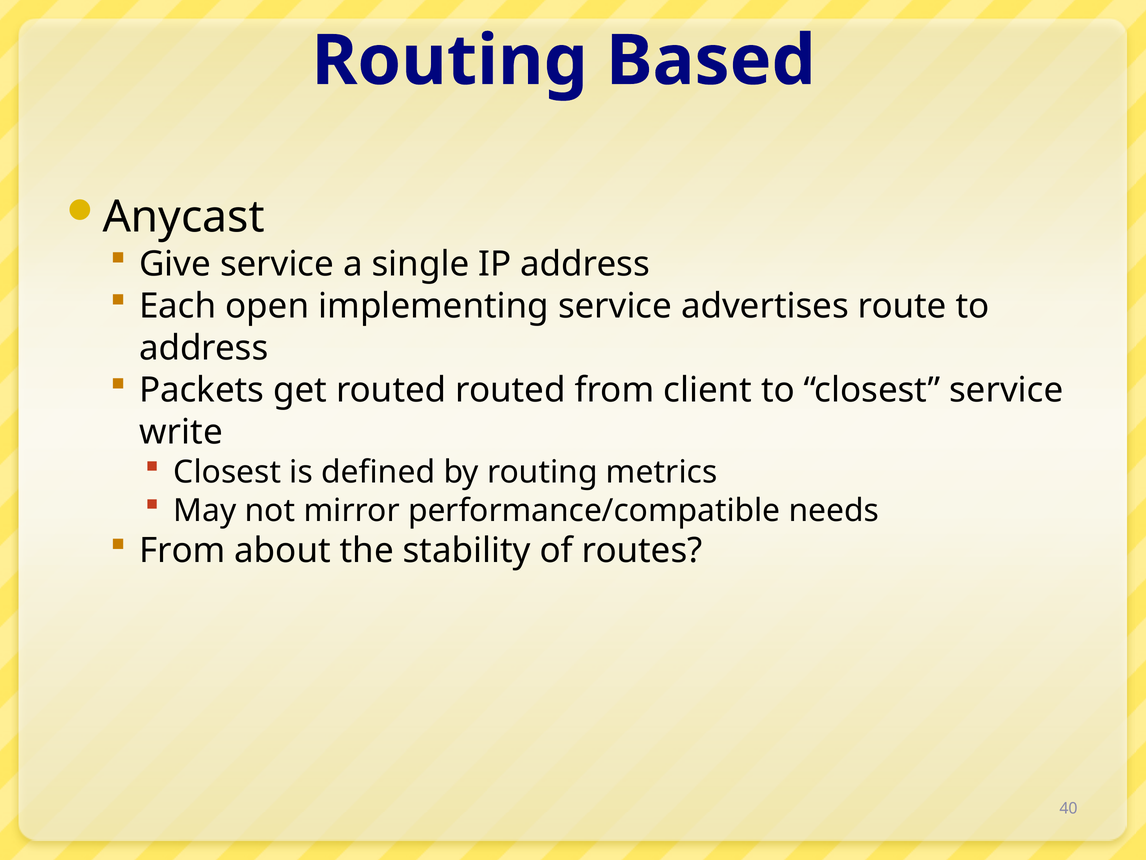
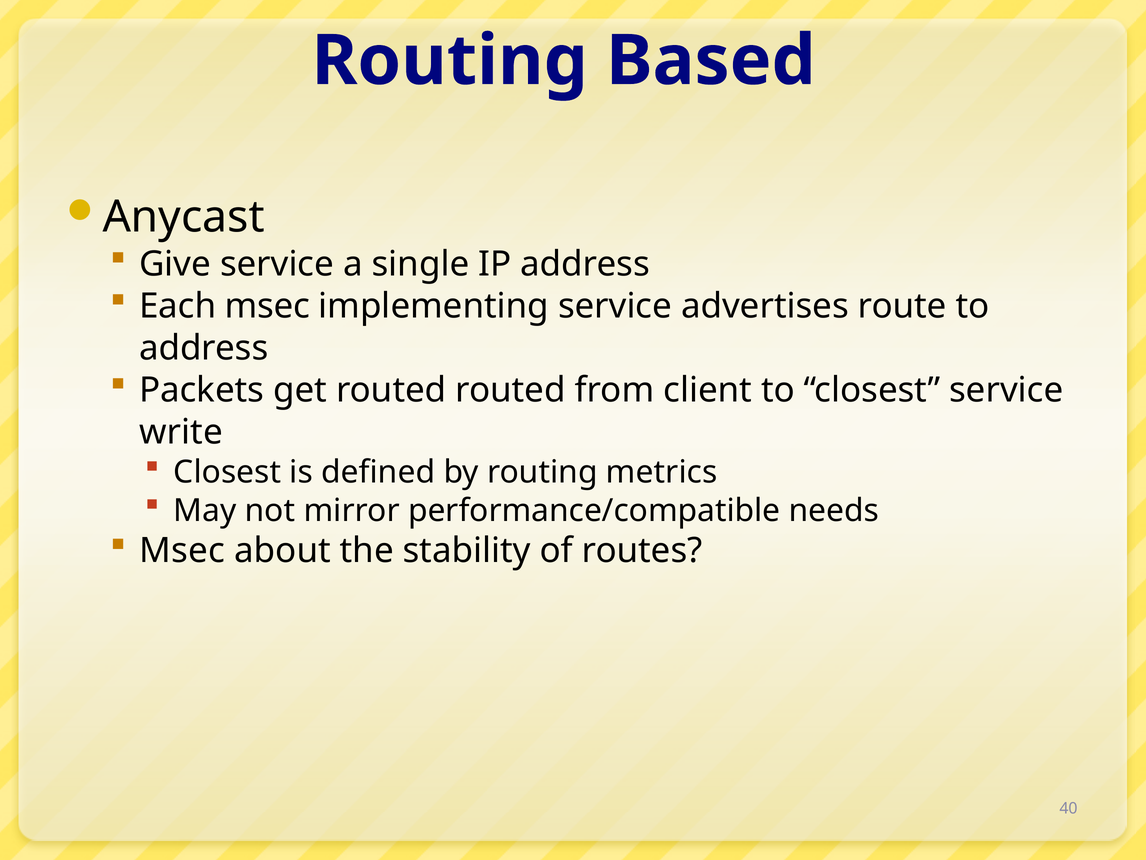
Each open: open -> msec
From at (182, 551): From -> Msec
